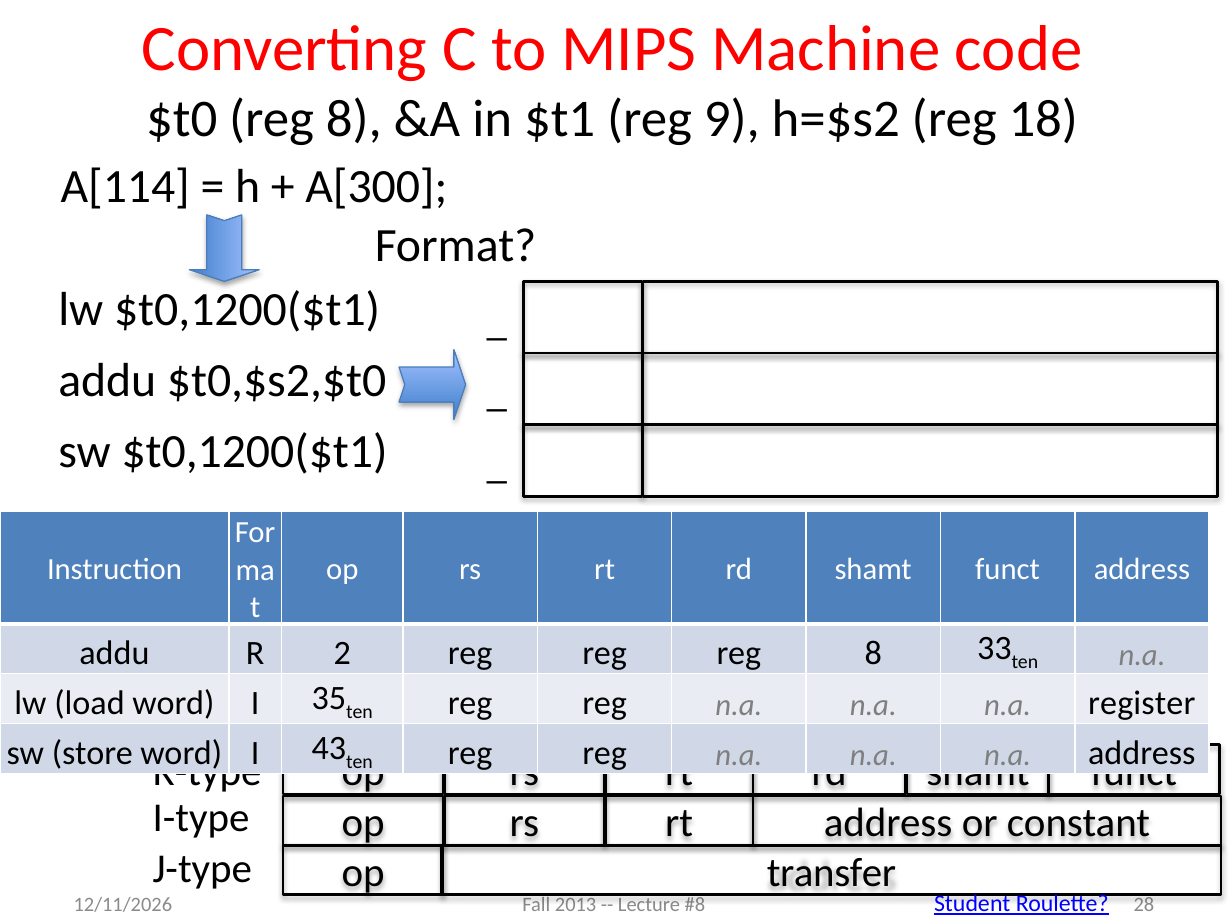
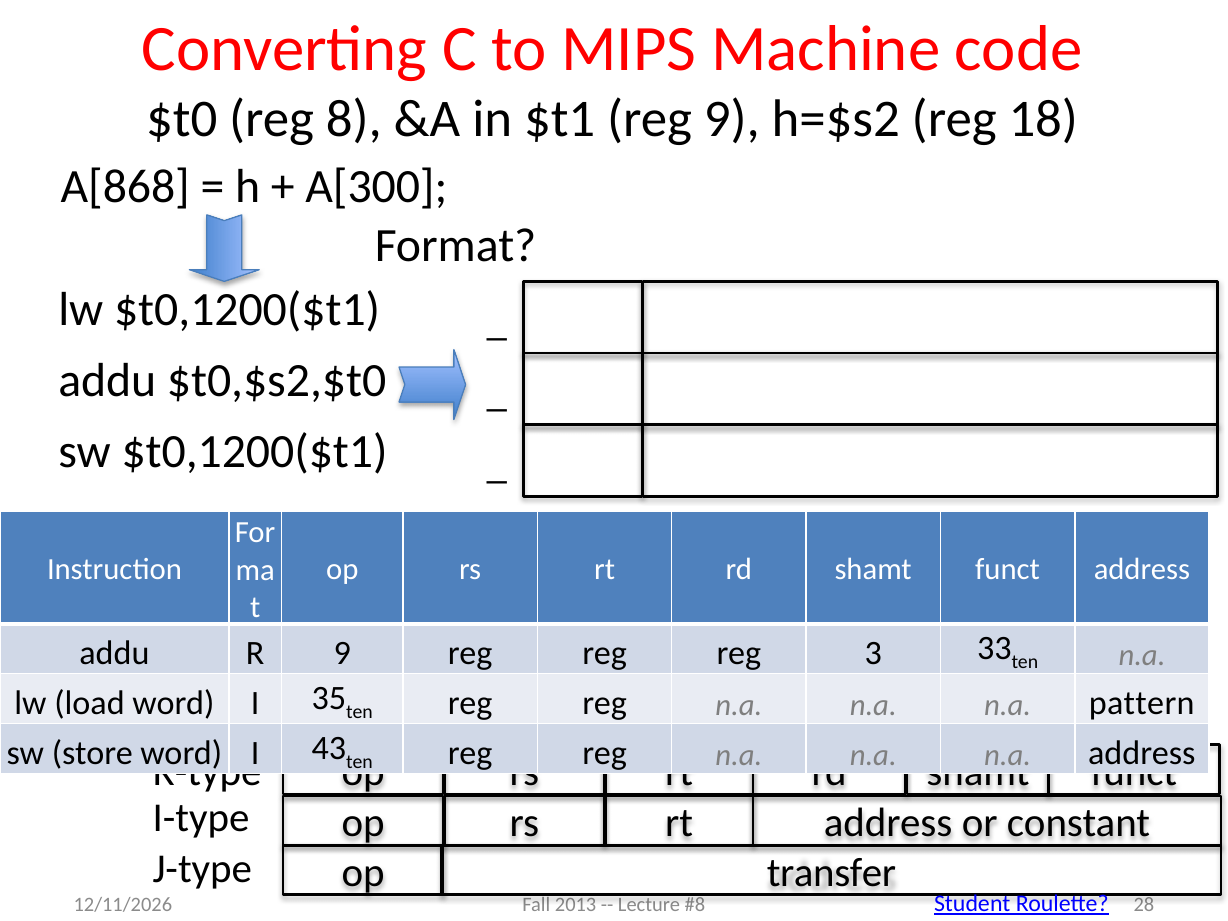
A[114: A[114 -> A[868
R 2: 2 -> 9
reg reg 8: 8 -> 3
register: register -> pattern
